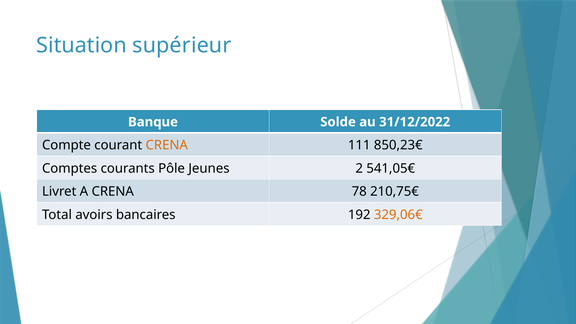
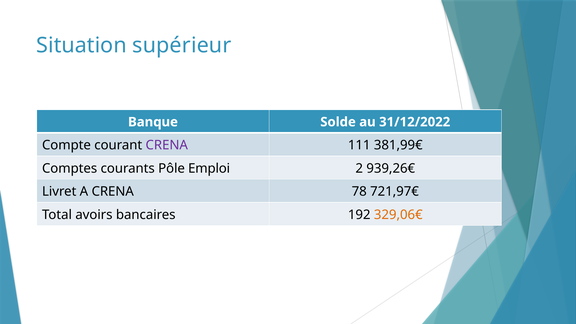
CRENA at (167, 145) colour: orange -> purple
850,23€: 850,23€ -> 381,99€
Jeunes: Jeunes -> Emploi
541,05€: 541,05€ -> 939,26€
210,75€: 210,75€ -> 721,97€
